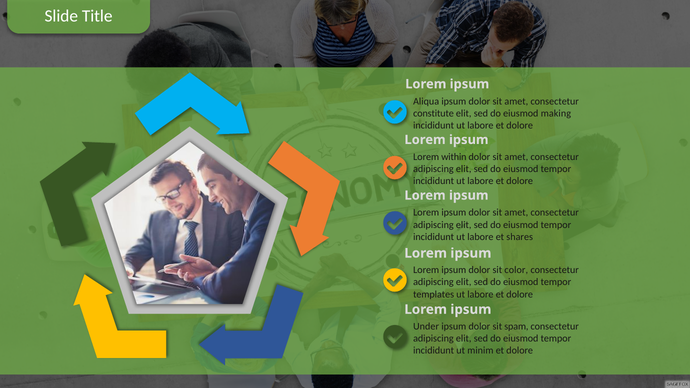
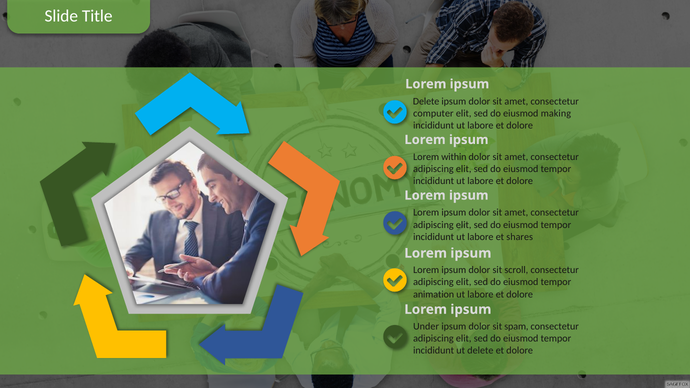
Aliqua at (426, 101): Aliqua -> Delete
constitute: constitute -> computer
color: color -> scroll
templates: templates -> animation
ut minim: minim -> delete
